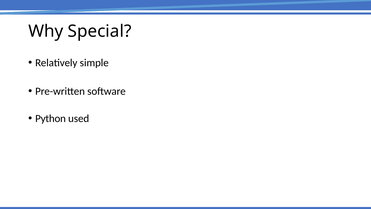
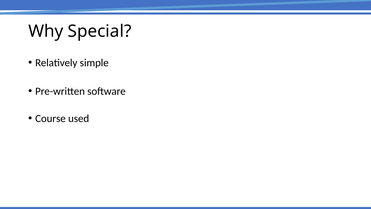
Python: Python -> Course
